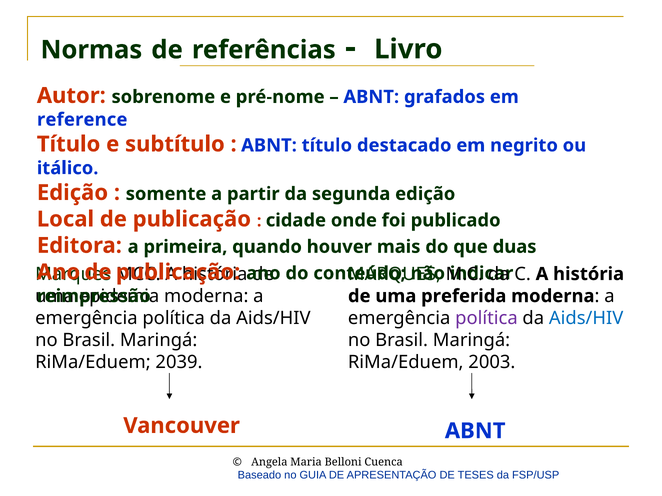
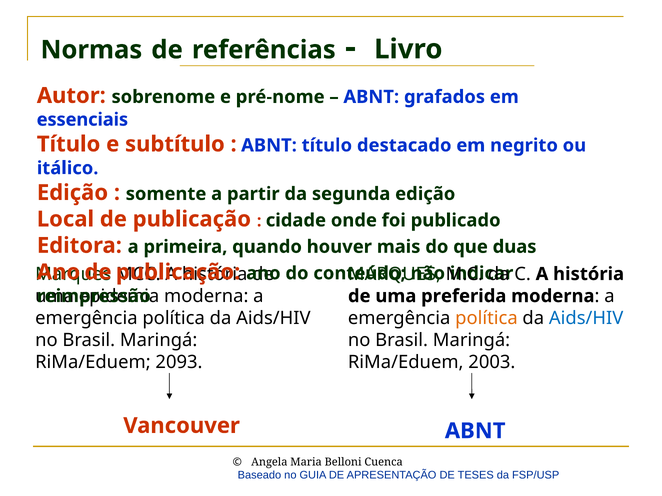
reference: reference -> essenciais
política at (486, 318) colour: purple -> orange
2039: 2039 -> 2093
